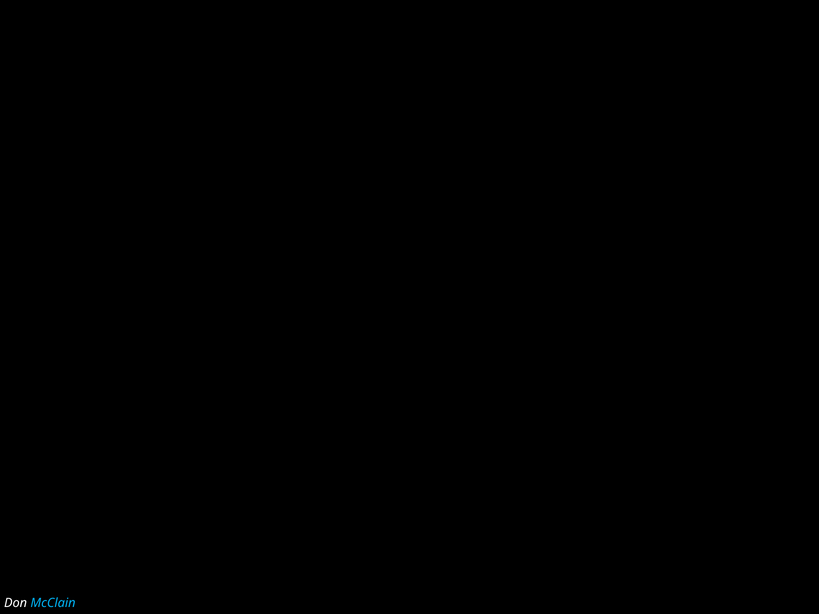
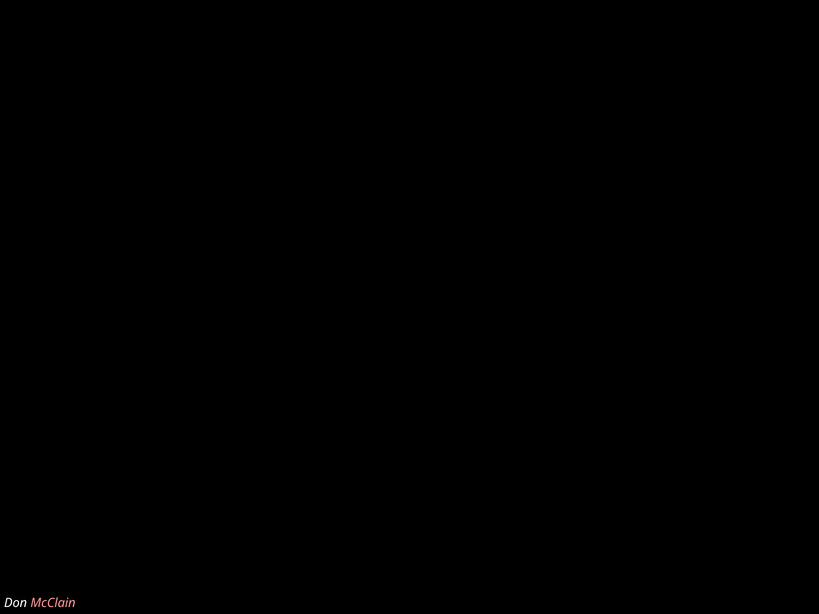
McClain colour: light blue -> pink
